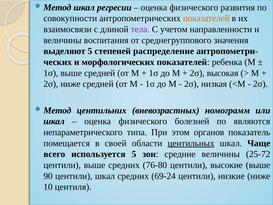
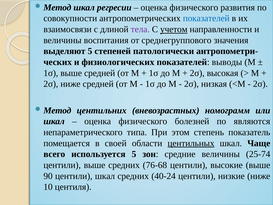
показателей at (206, 18) colour: orange -> blue
учетом underline: none -> present
распределение: распределение -> патологически
морфологических: морфологических -> физиологических
ребенка: ребенка -> выводы
органов: органов -> степень
25-72: 25-72 -> 25-74
76-80: 76-80 -> 76-68
69-24: 69-24 -> 40-24
